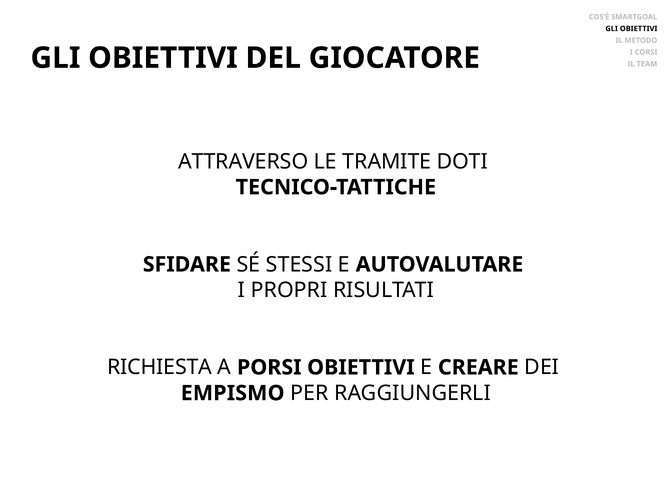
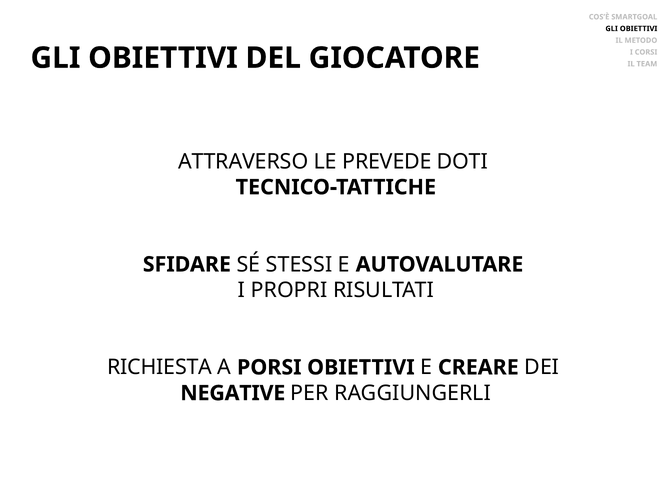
TRAMITE: TRAMITE -> PREVEDE
EMPISMO: EMPISMO -> NEGATIVE
